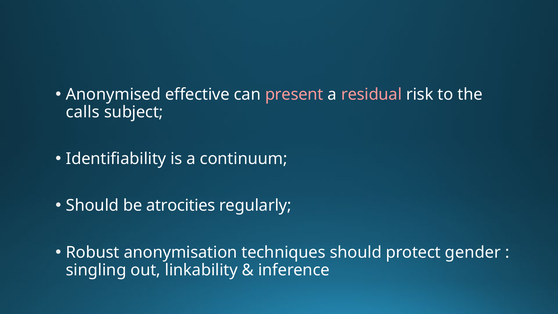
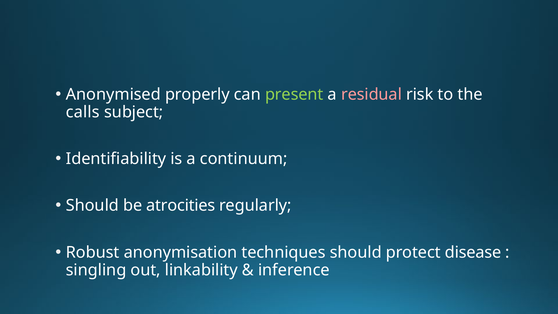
effective: effective -> properly
present colour: pink -> light green
gender: gender -> disease
